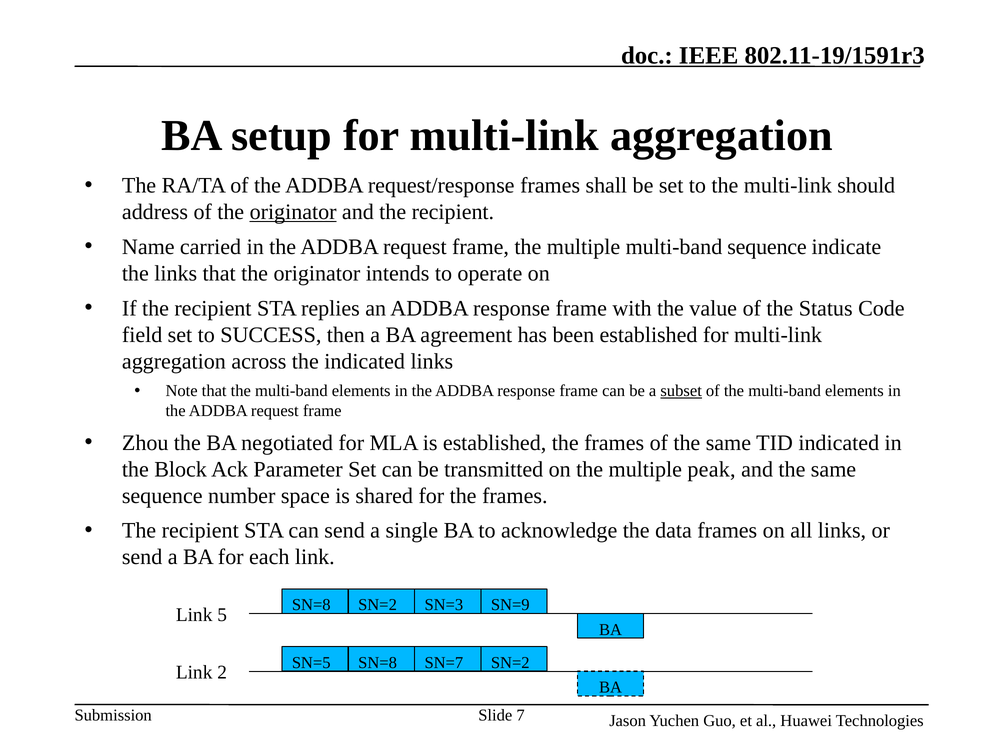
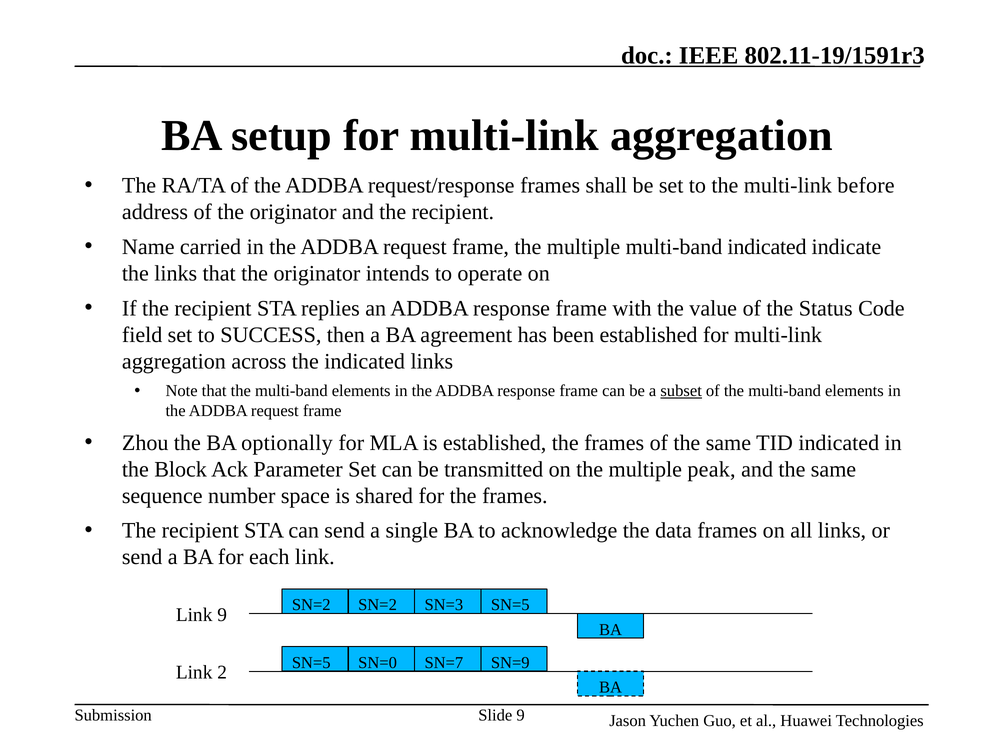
should: should -> before
originator at (293, 212) underline: present -> none
multi-band sequence: sequence -> indicated
negotiated: negotiated -> optionally
SN=8 at (311, 605): SN=8 -> SN=2
SN=3 SN=9: SN=9 -> SN=5
Link 5: 5 -> 9
SN=5 SN=8: SN=8 -> SN=0
SN=7 SN=2: SN=2 -> SN=9
Slide 7: 7 -> 9
